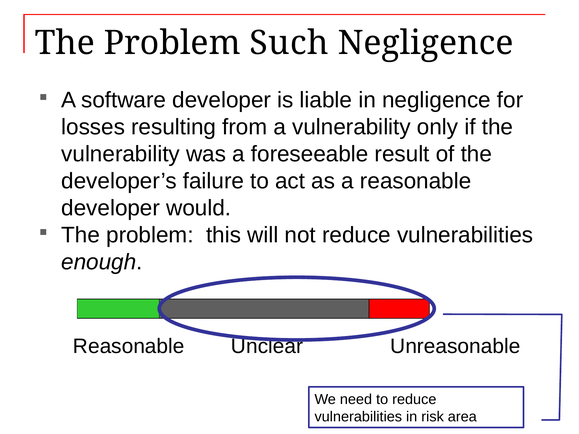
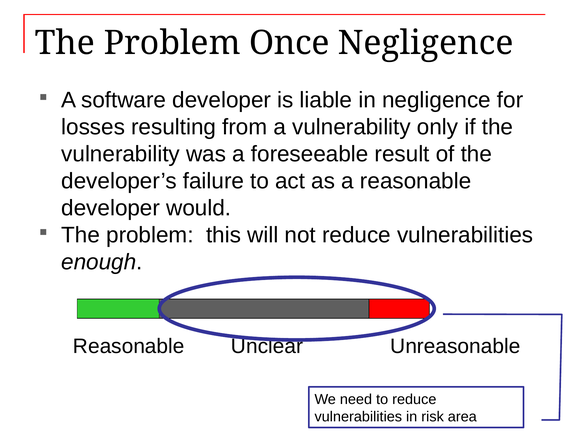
Such: Such -> Once
